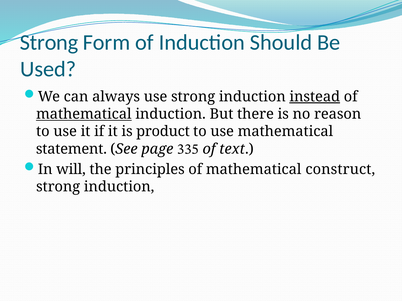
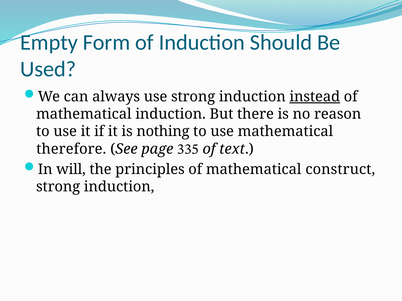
Strong at (49, 43): Strong -> Empty
mathematical at (84, 114) underline: present -> none
product: product -> nothing
statement: statement -> therefore
